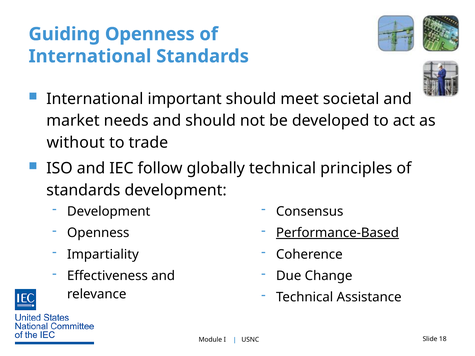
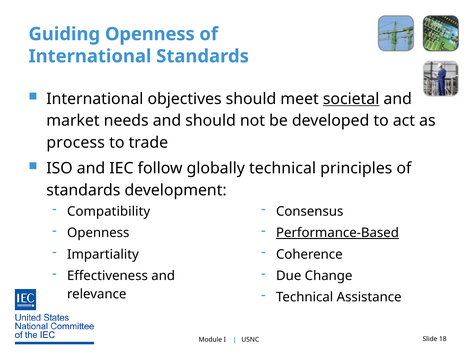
important: important -> objectives
societal underline: none -> present
without: without -> process
Development at (109, 211): Development -> Compatibility
